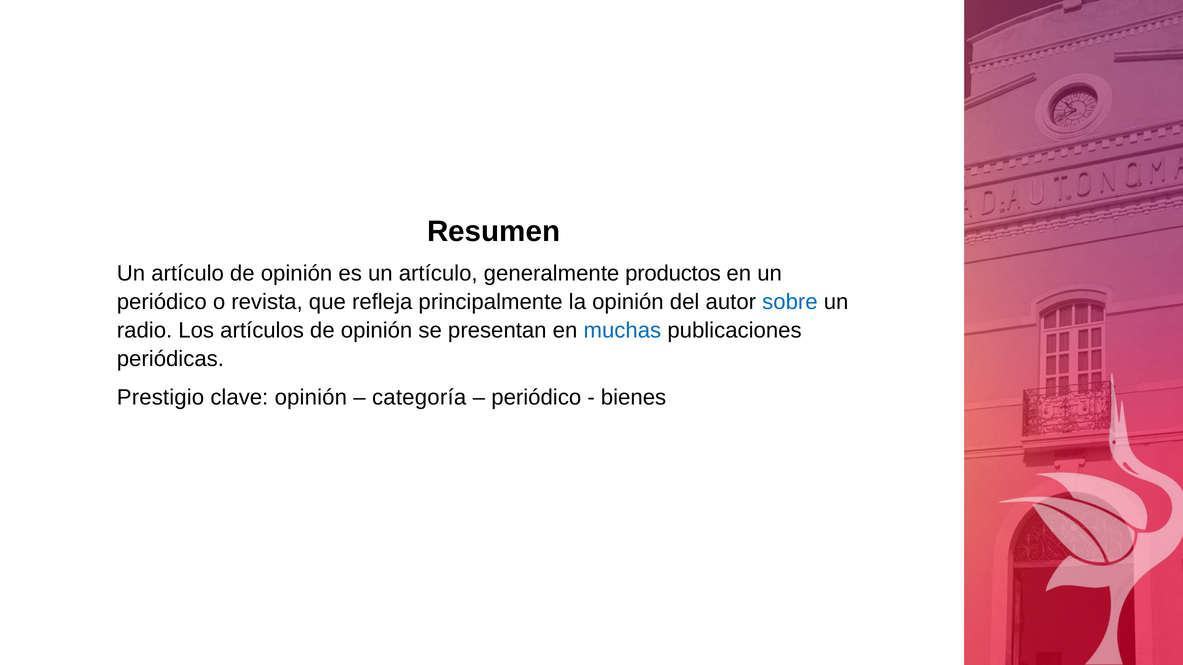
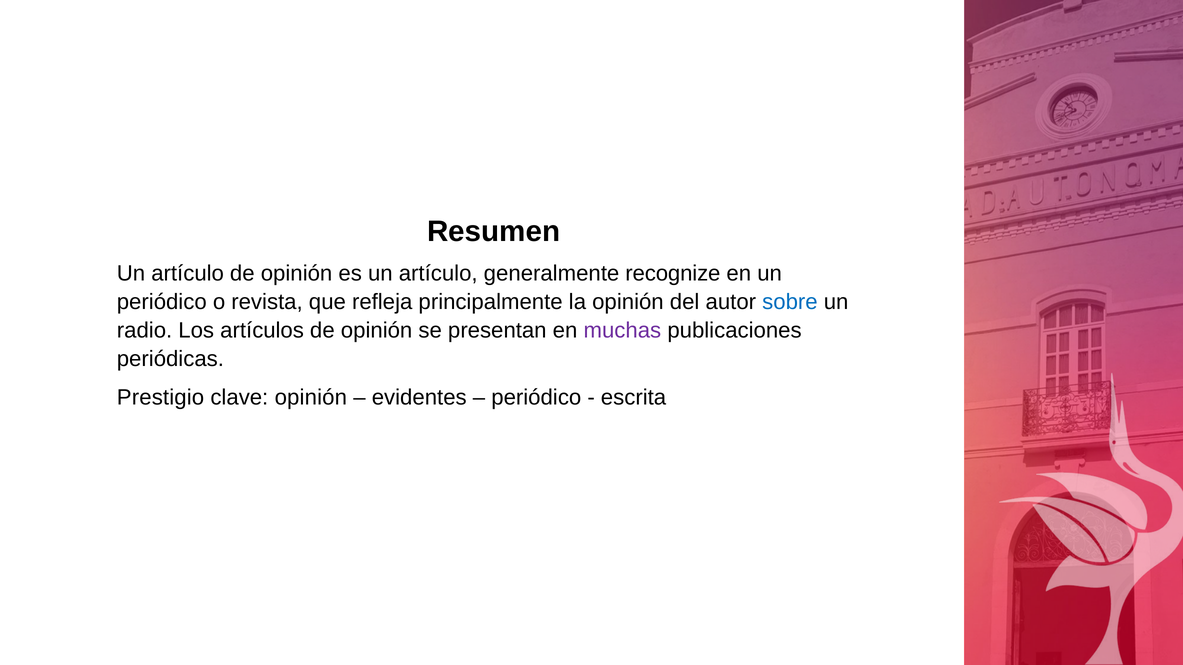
productos: productos -> recognize
muchas colour: blue -> purple
categoría: categoría -> evidentes
bienes: bienes -> escrita
